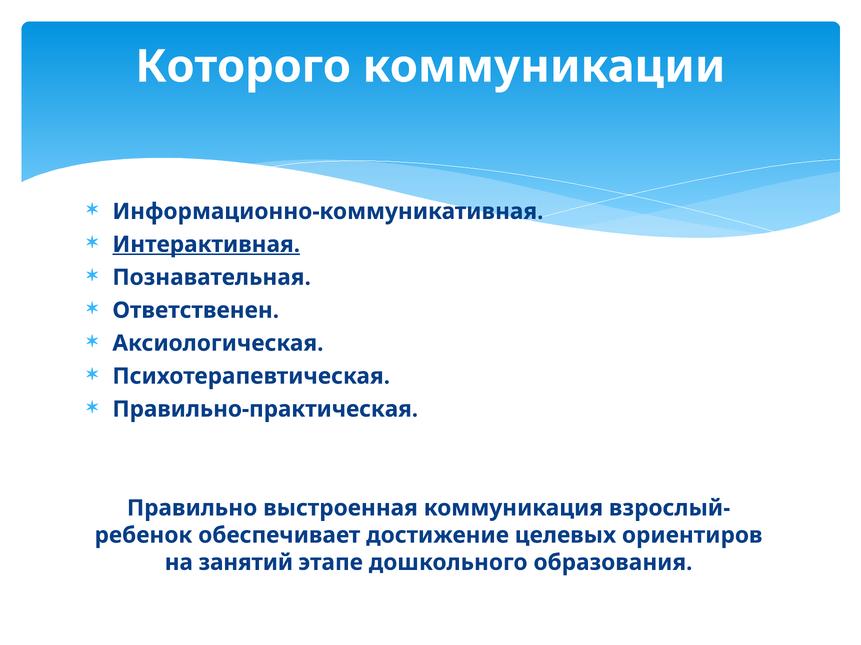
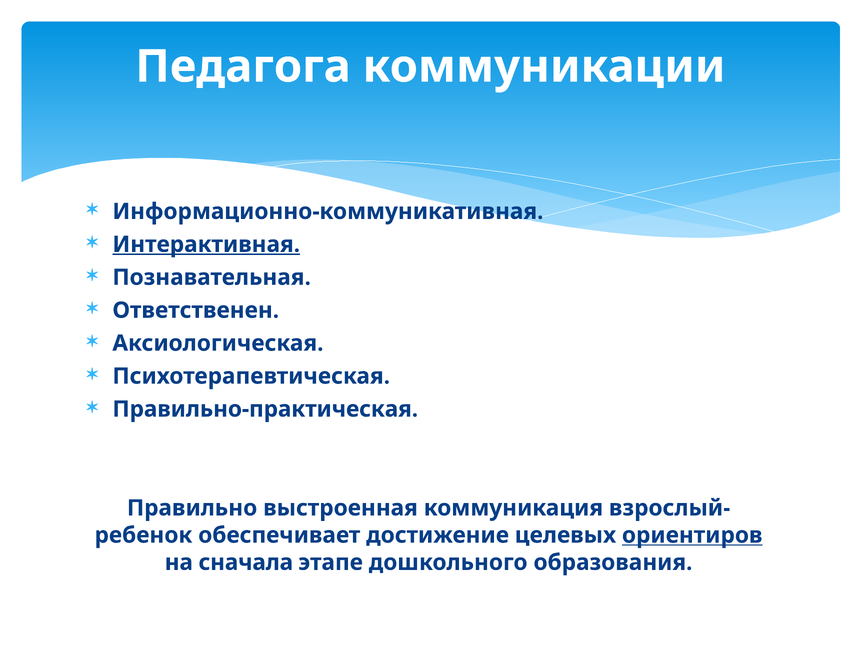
Которого: Которого -> Педагога
ориентиров underline: none -> present
занятий: занятий -> сначала
